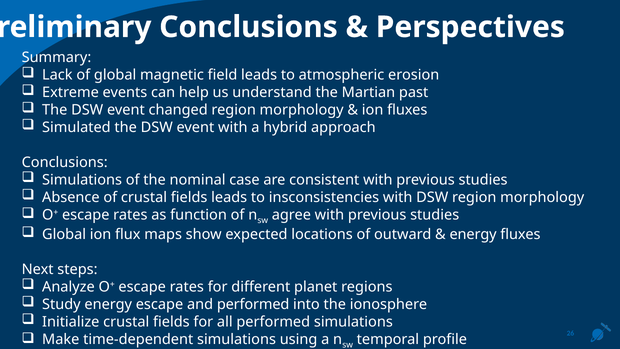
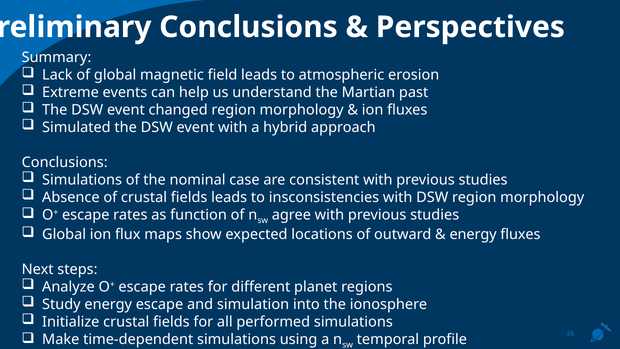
and performed: performed -> simulation
